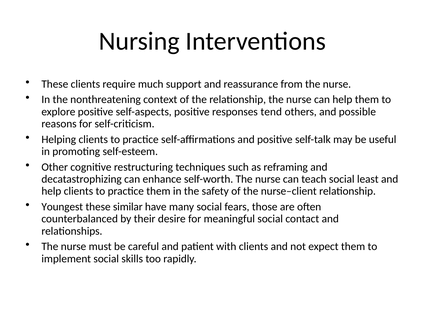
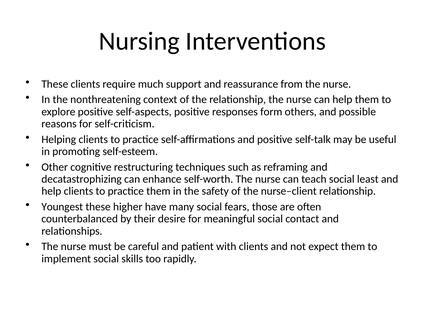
tend: tend -> form
similar: similar -> higher
